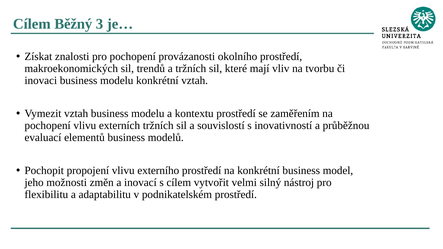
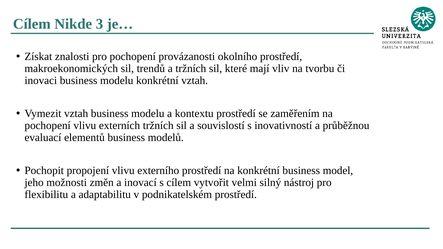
Běžný: Běžný -> Nikde
